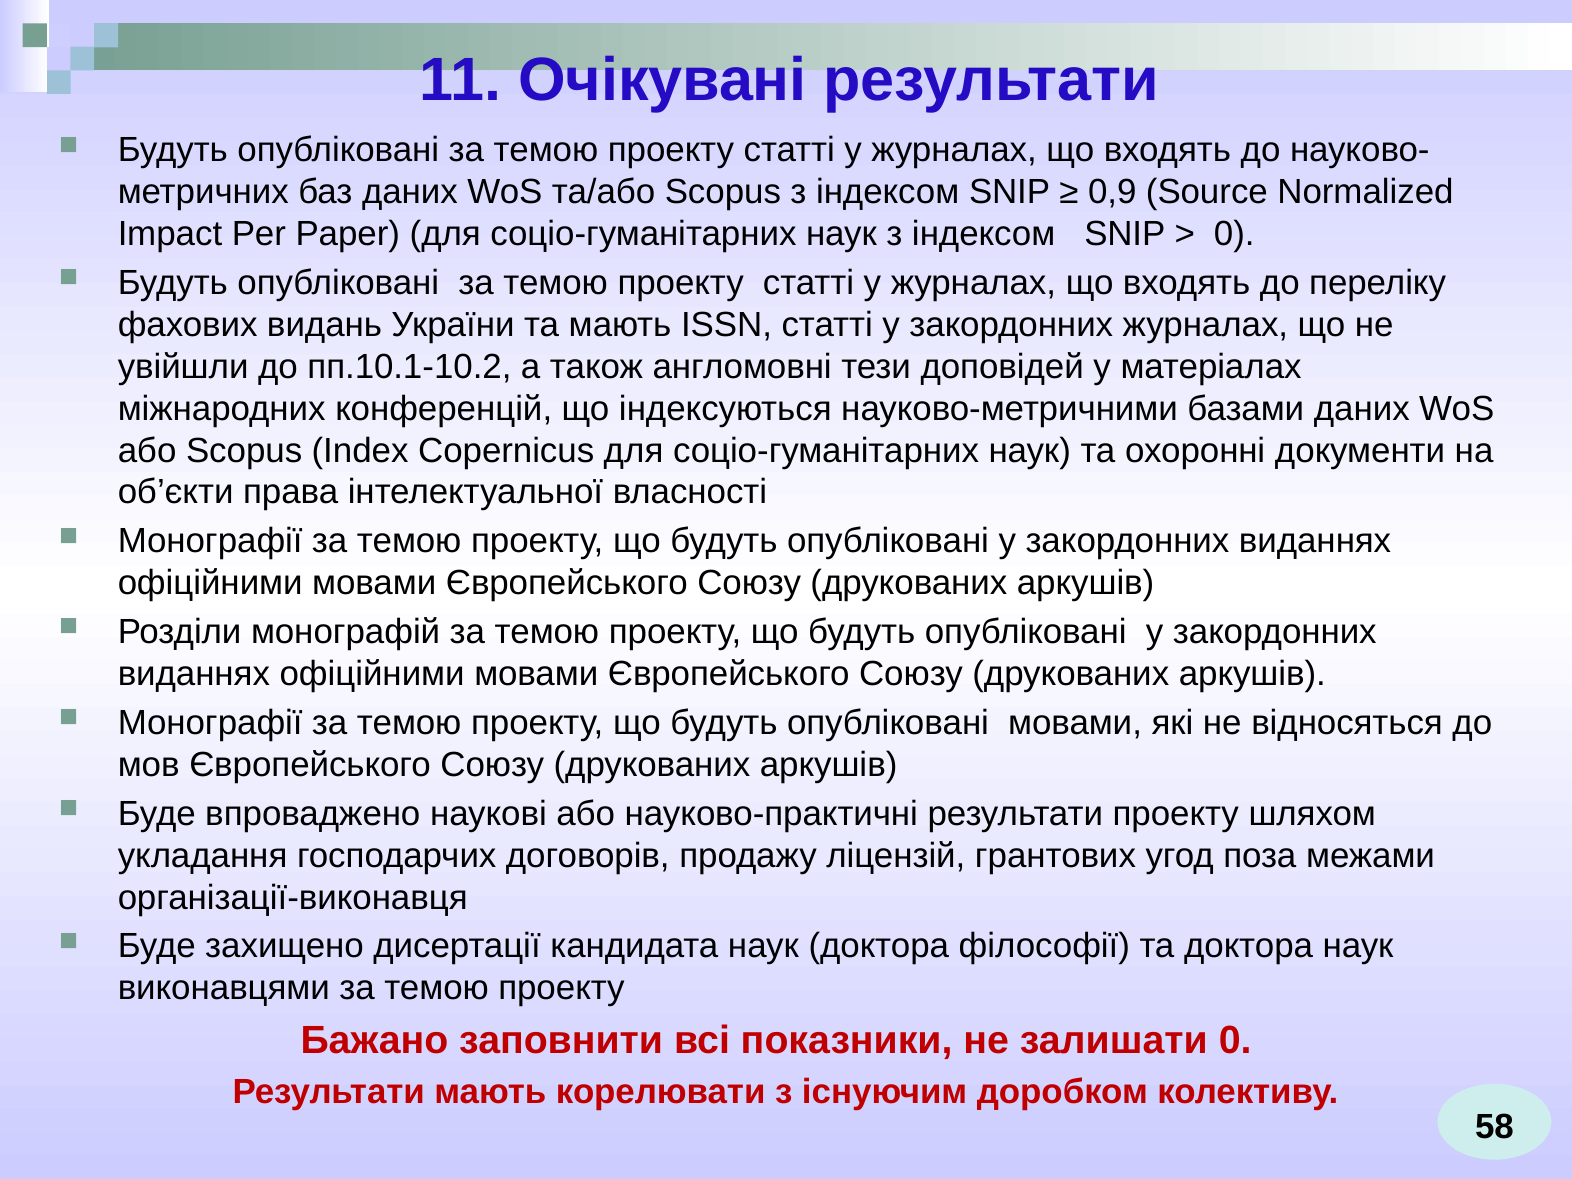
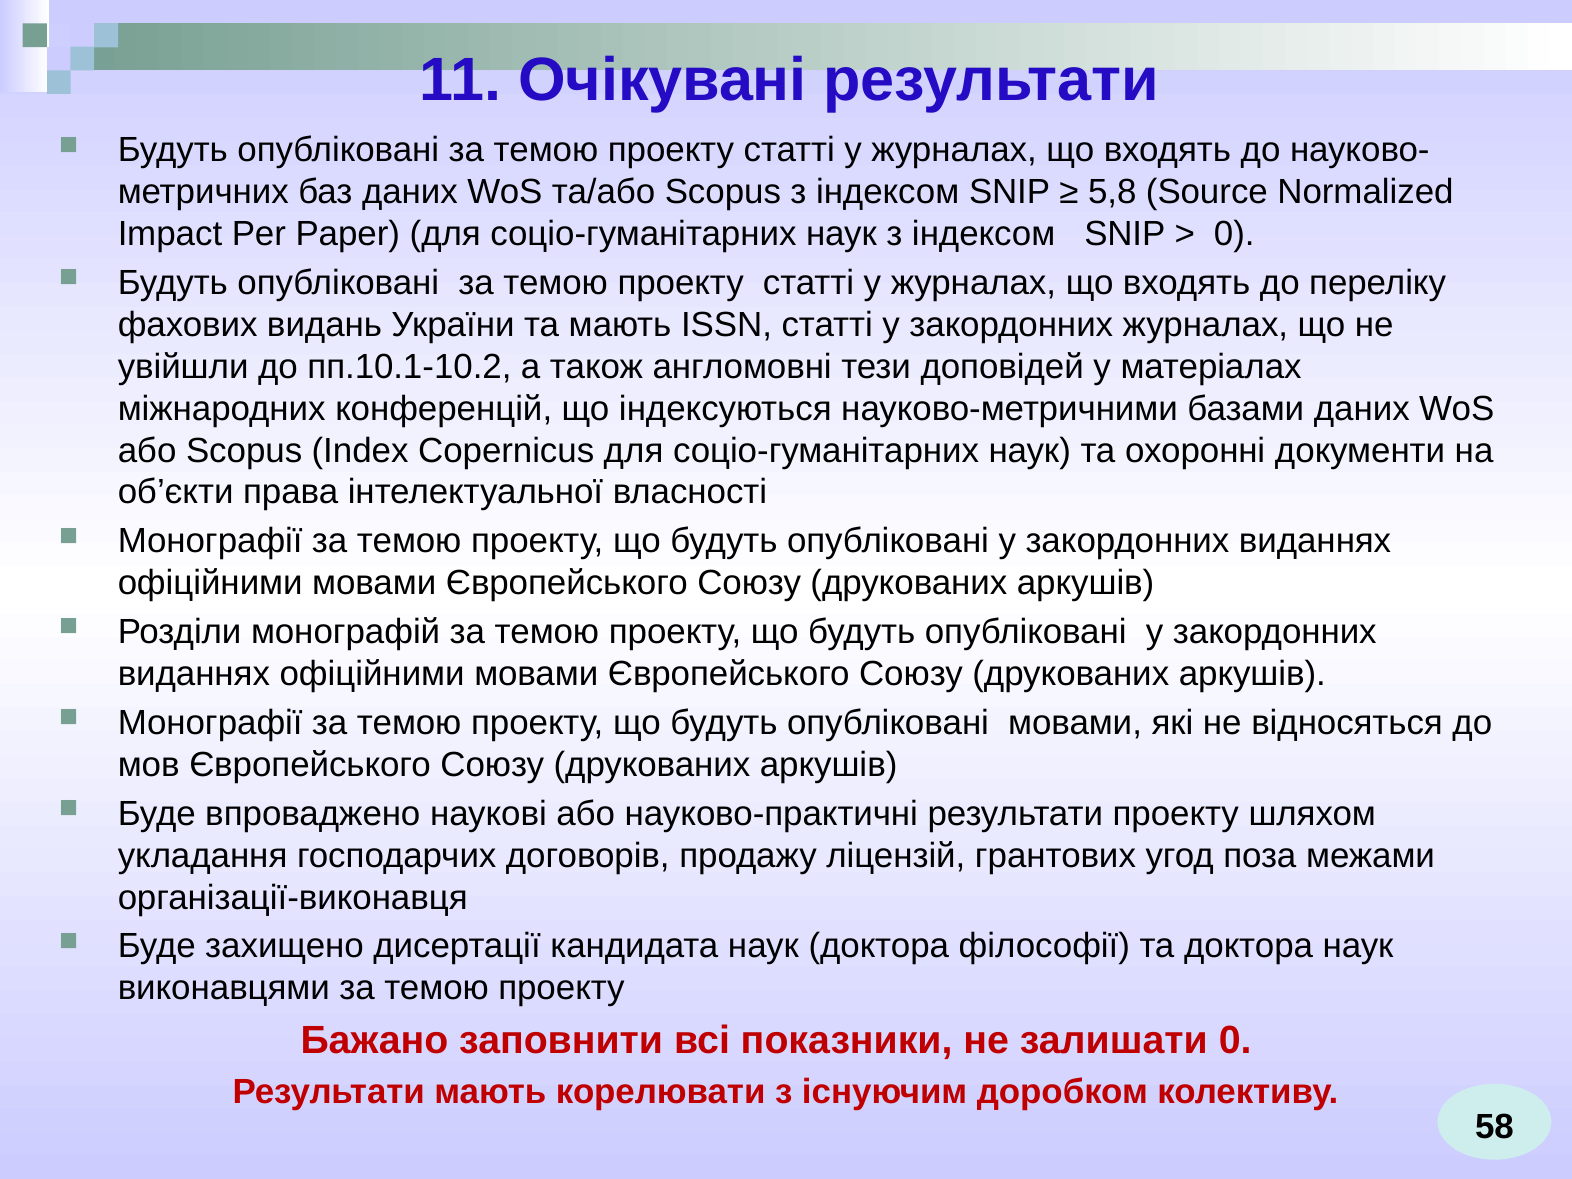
0,9: 0,9 -> 5,8
